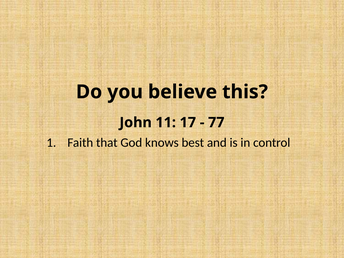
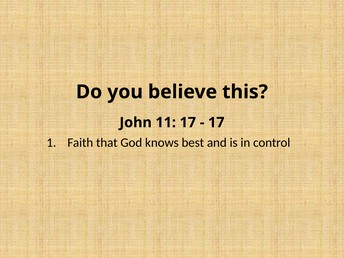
77 at (216, 122): 77 -> 17
